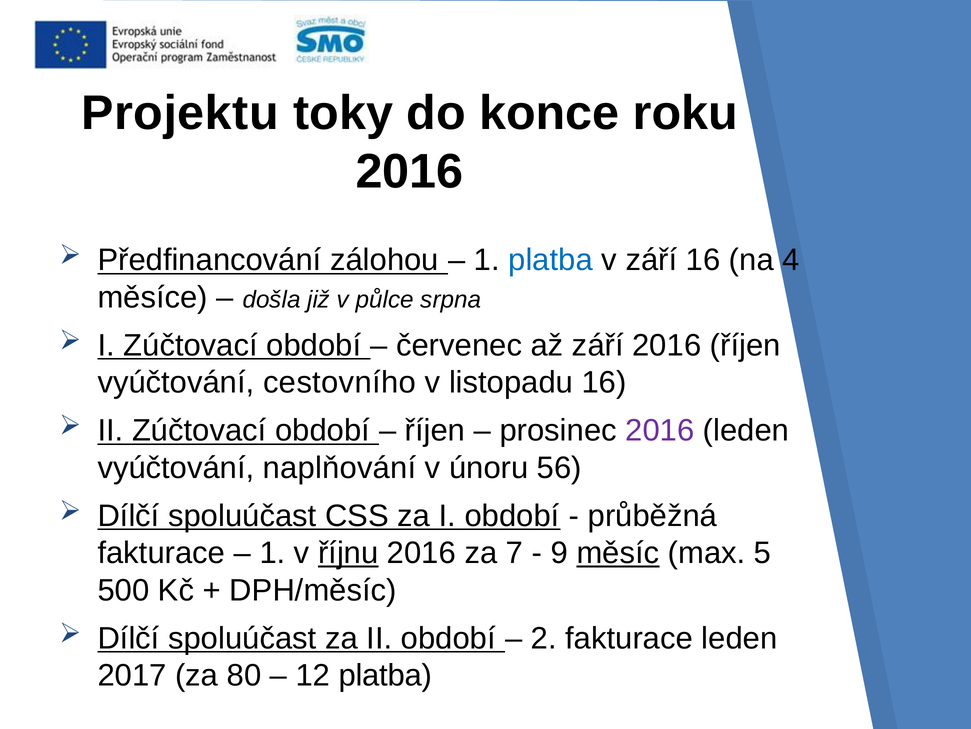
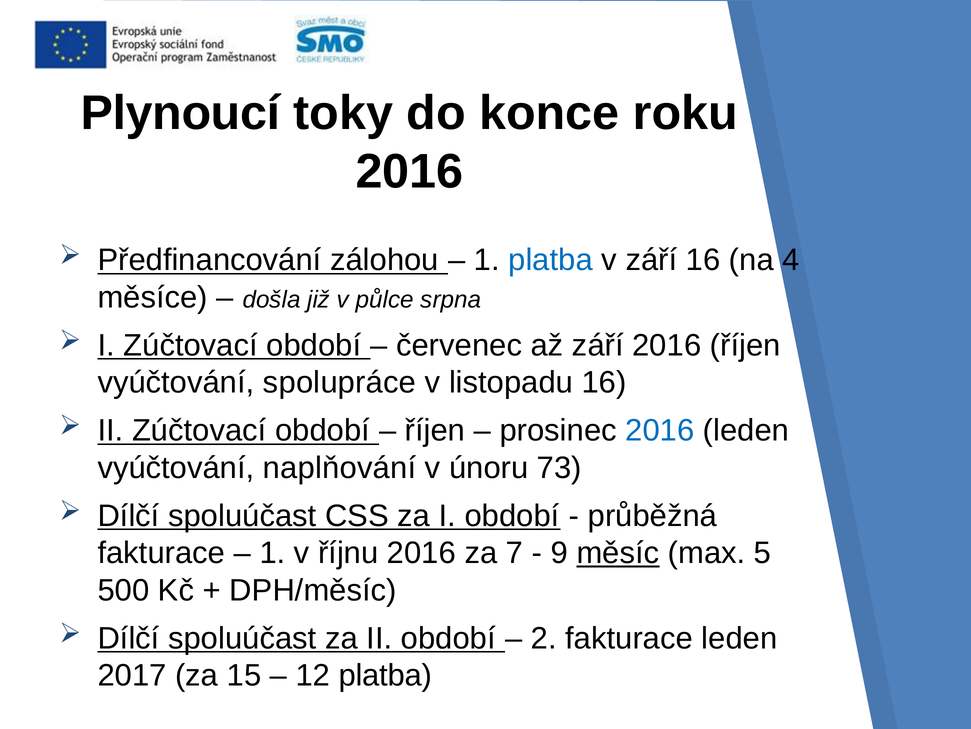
Projektu: Projektu -> Plynoucí
cestovního: cestovního -> spolupráce
2016 at (660, 430) colour: purple -> blue
56: 56 -> 73
říjnu underline: present -> none
80: 80 -> 15
